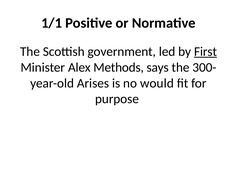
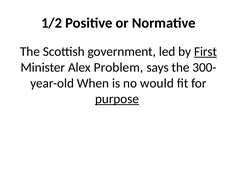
1/1: 1/1 -> 1/2
Methods: Methods -> Problem
Arises: Arises -> When
purpose underline: none -> present
